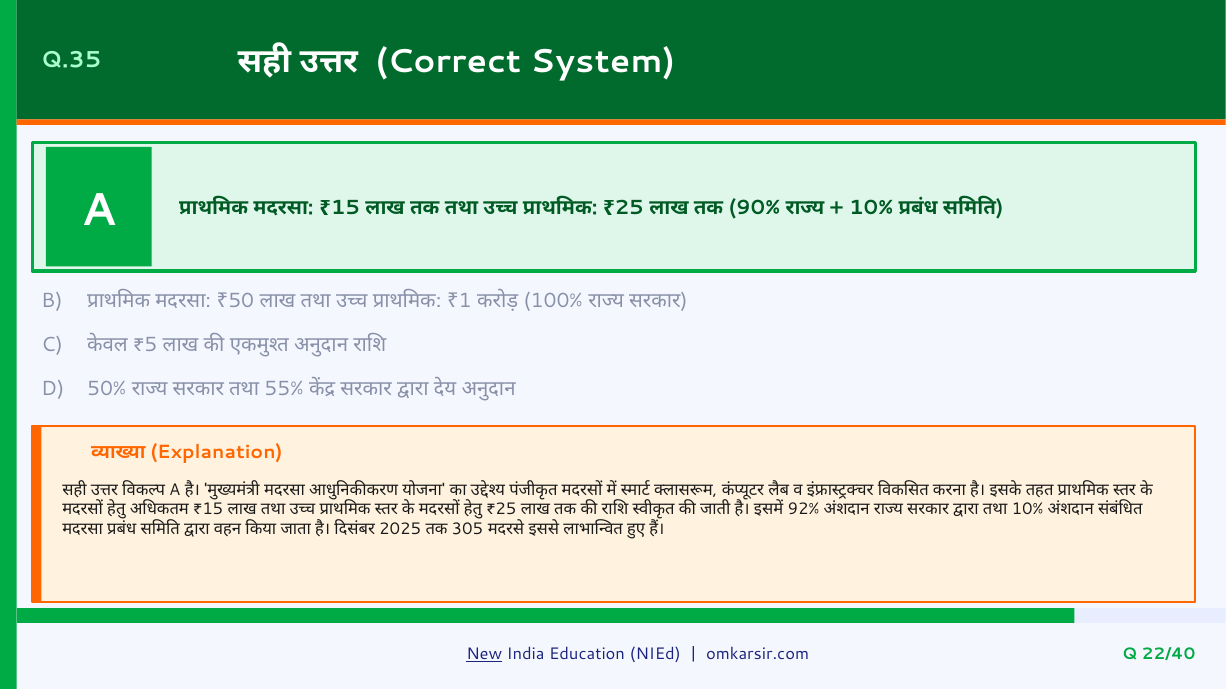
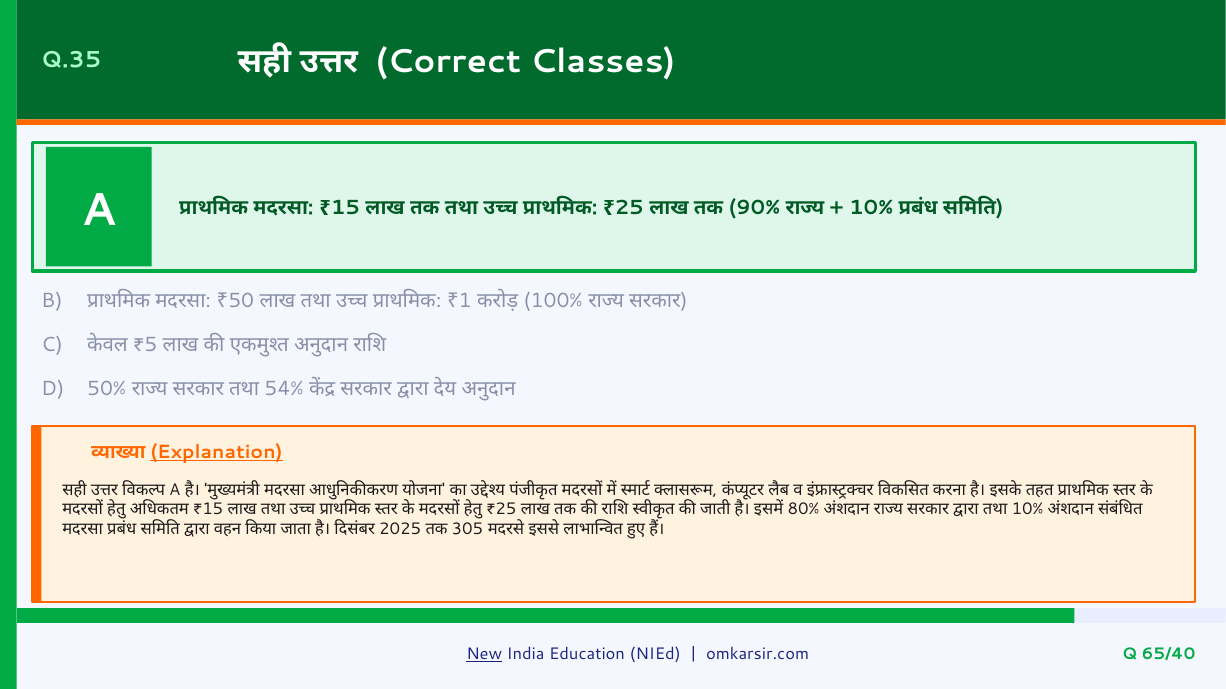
System: System -> Classes
55%: 55% -> 54%
Explanation underline: none -> present
92%: 92% -> 80%
22/40: 22/40 -> 65/40
